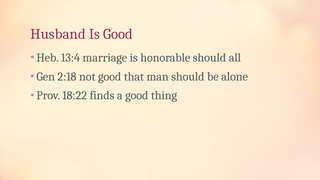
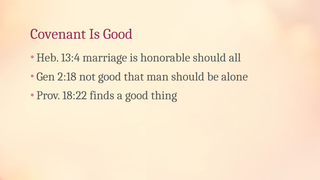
Husband: Husband -> Covenant
